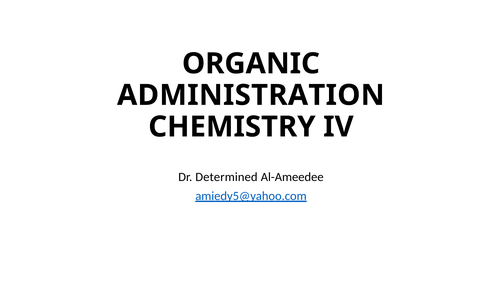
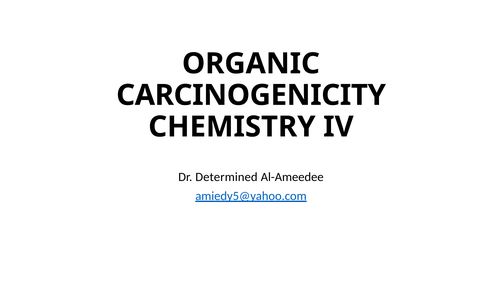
ADMINISTRATION: ADMINISTRATION -> CARCINOGENICITY
